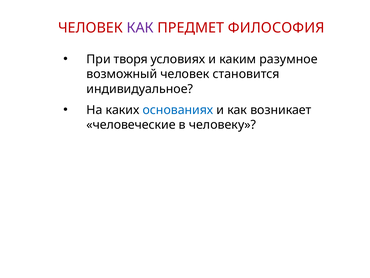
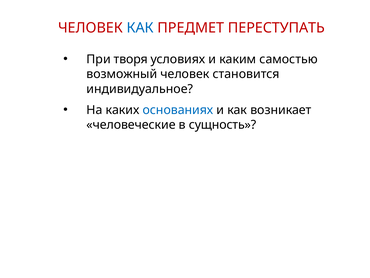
КАК at (140, 28) colour: purple -> blue
ФИЛОСОФИЯ: ФИЛОСОФИЯ -> ПЕРЕСТУПАТЬ
разумное: разумное -> самостью
человеку: человеку -> сущность
